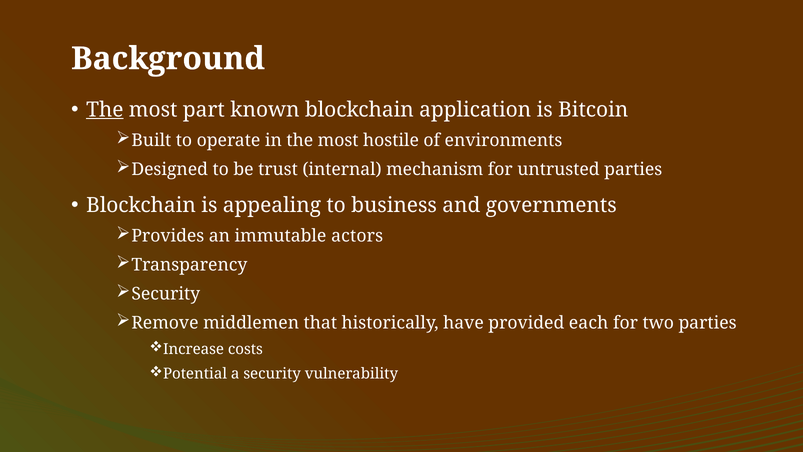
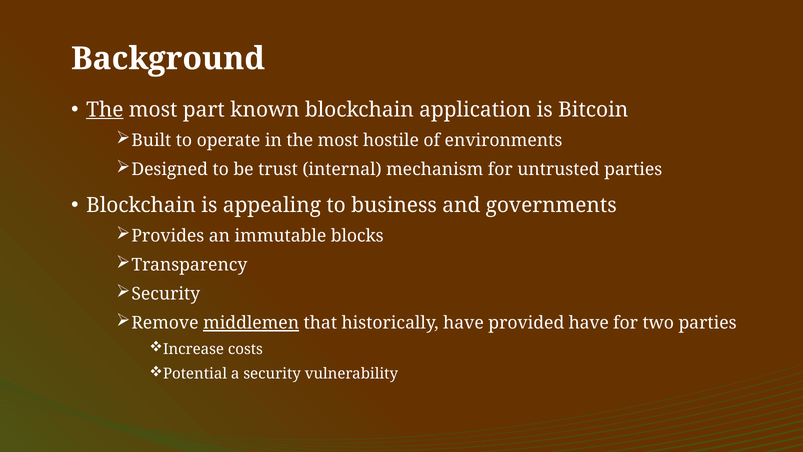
actors: actors -> blocks
middlemen underline: none -> present
provided each: each -> have
